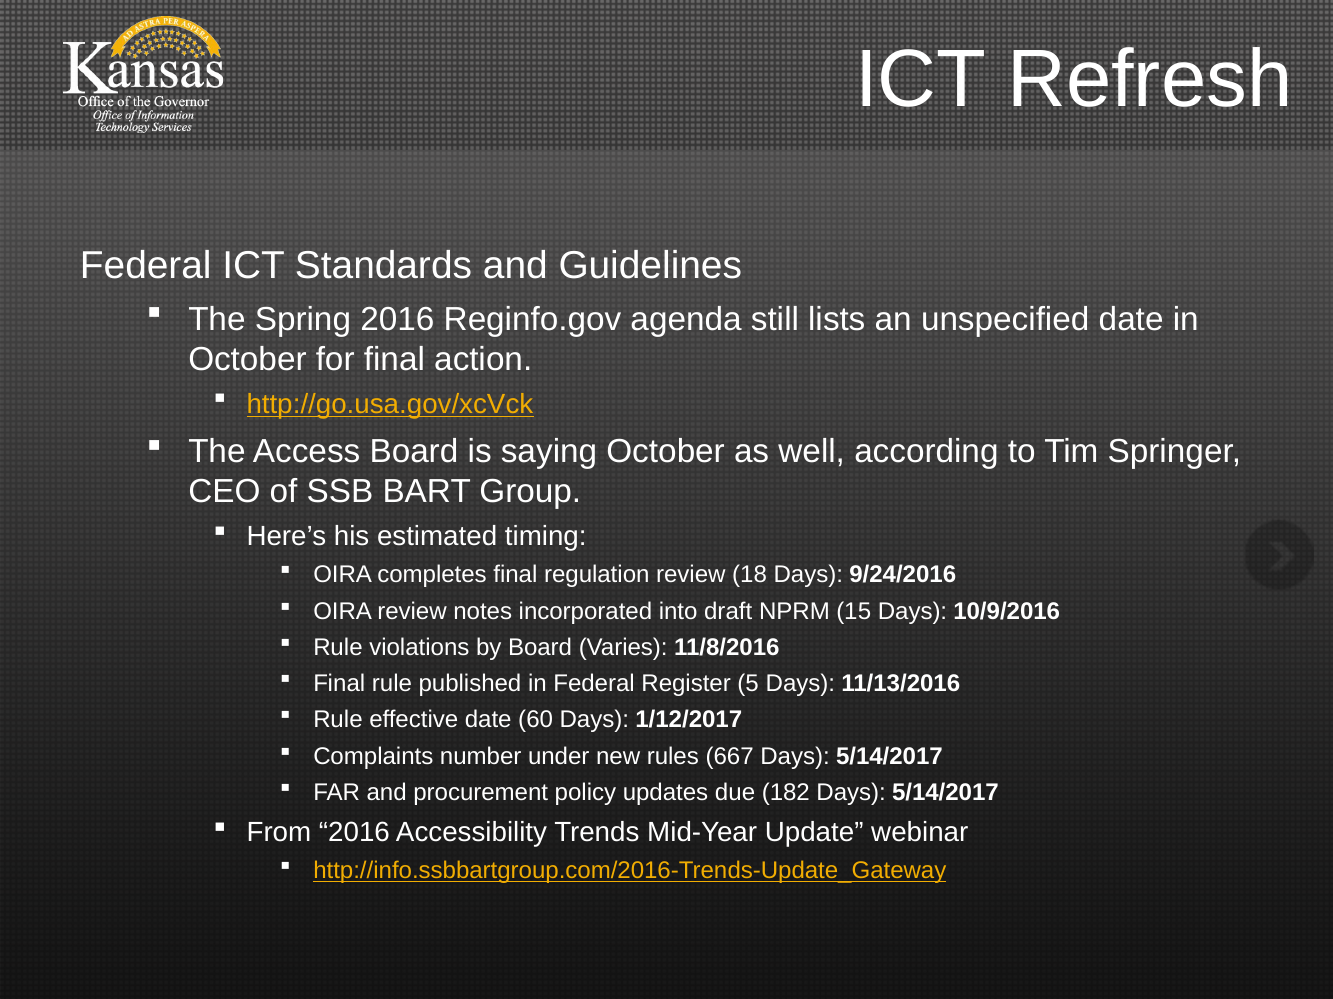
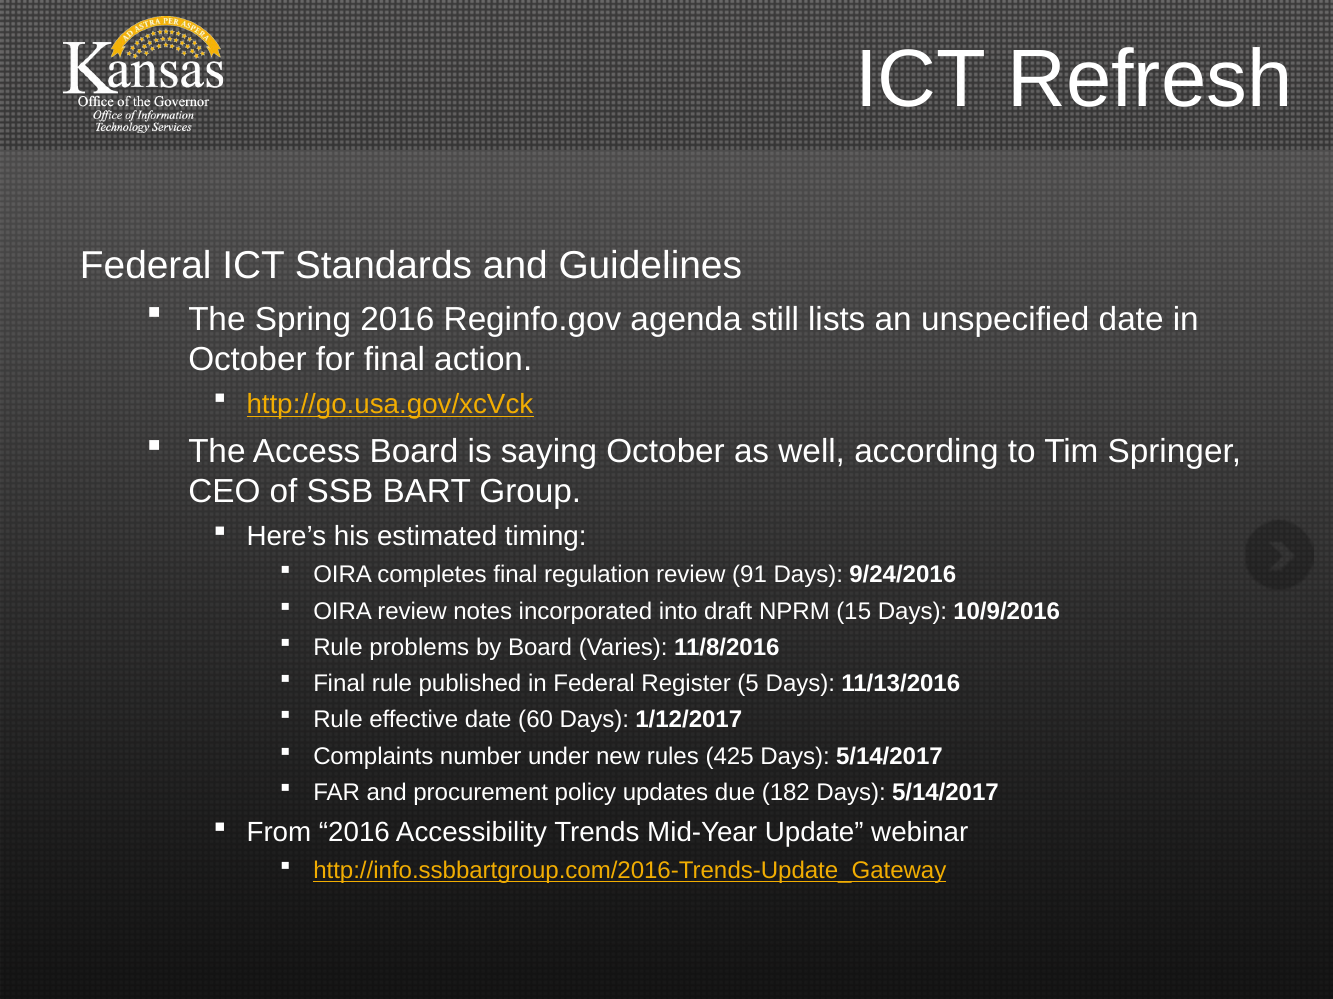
18: 18 -> 91
violations: violations -> problems
667: 667 -> 425
